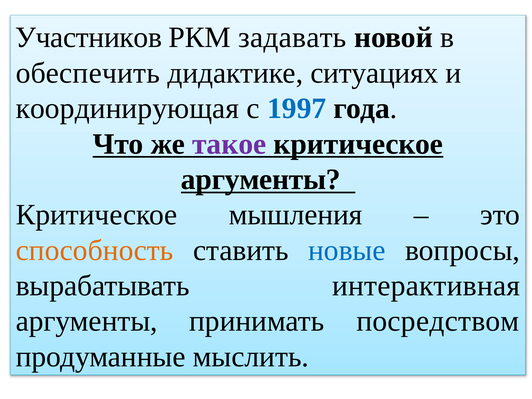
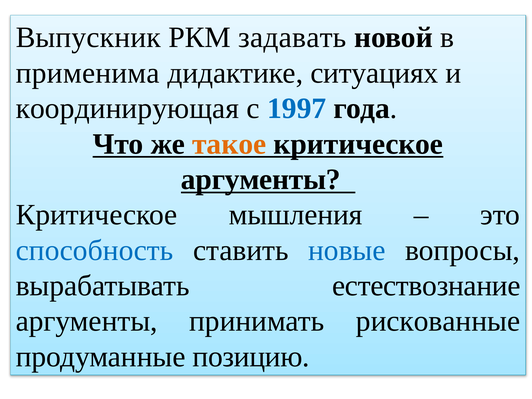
Участников: Участников -> Выпускник
обеспечить: обеспечить -> применима
такое colour: purple -> orange
способность colour: orange -> blue
интерактивная: интерактивная -> естествознание
посредством: посредством -> рискованные
мыслить: мыслить -> позицию
